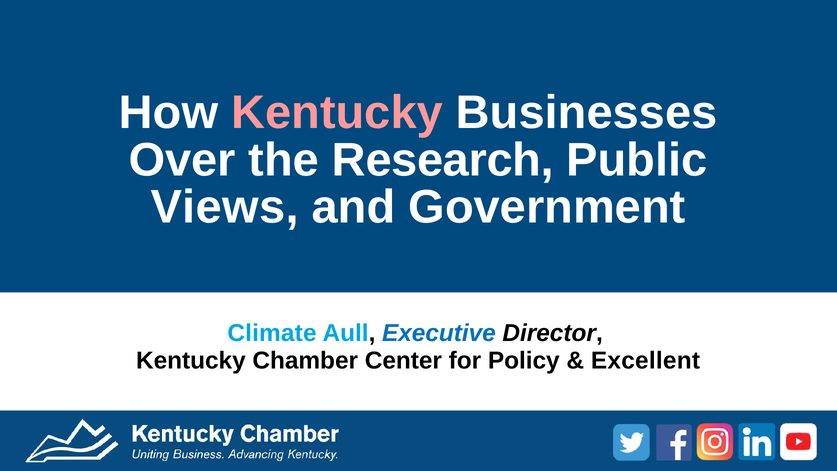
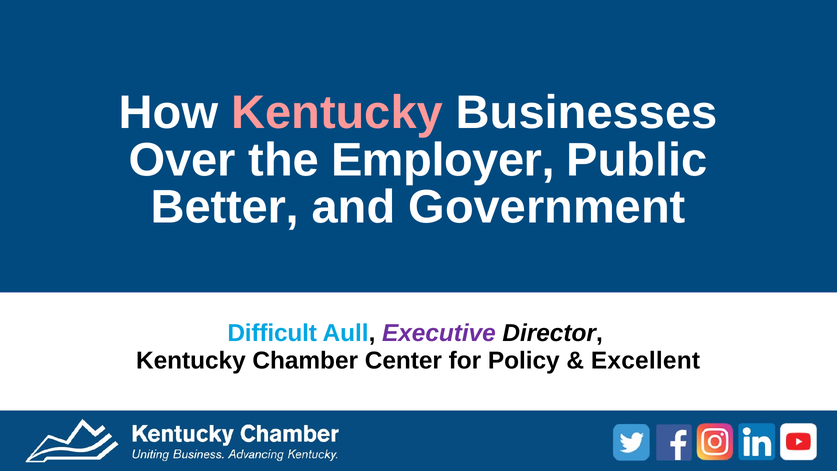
Research: Research -> Employer
Views: Views -> Better
Climate: Climate -> Difficult
Executive colour: blue -> purple
